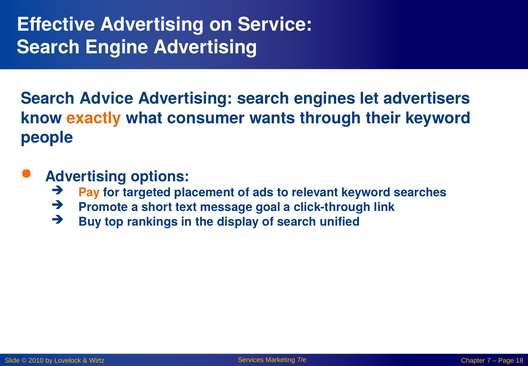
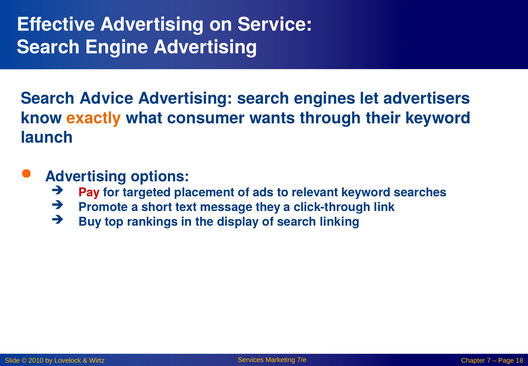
people: people -> launch
Pay colour: orange -> red
goal: goal -> they
unified: unified -> linking
